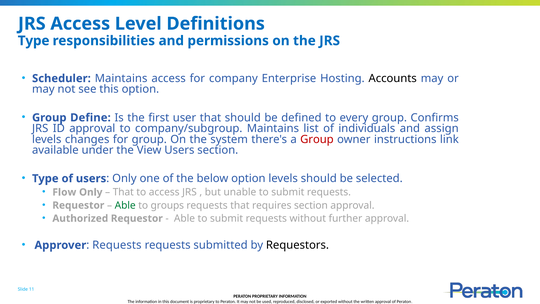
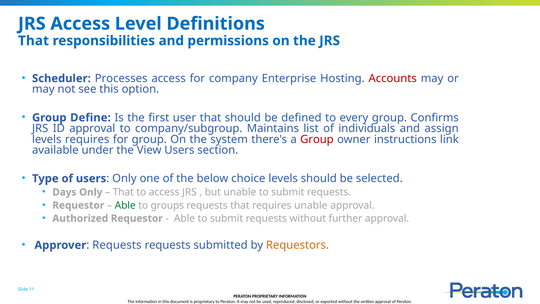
Type at (34, 41): Type -> That
Scheduler Maintains: Maintains -> Processes
Accounts colour: black -> red
levels changes: changes -> requires
below option: option -> choice
Flow: Flow -> Days
requires section: section -> unable
Requestors colour: black -> orange
